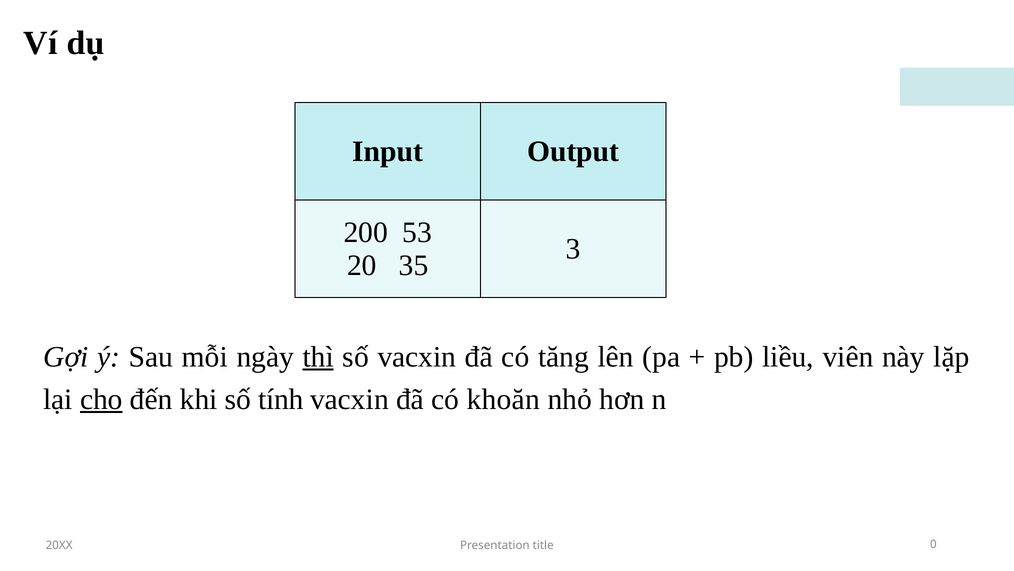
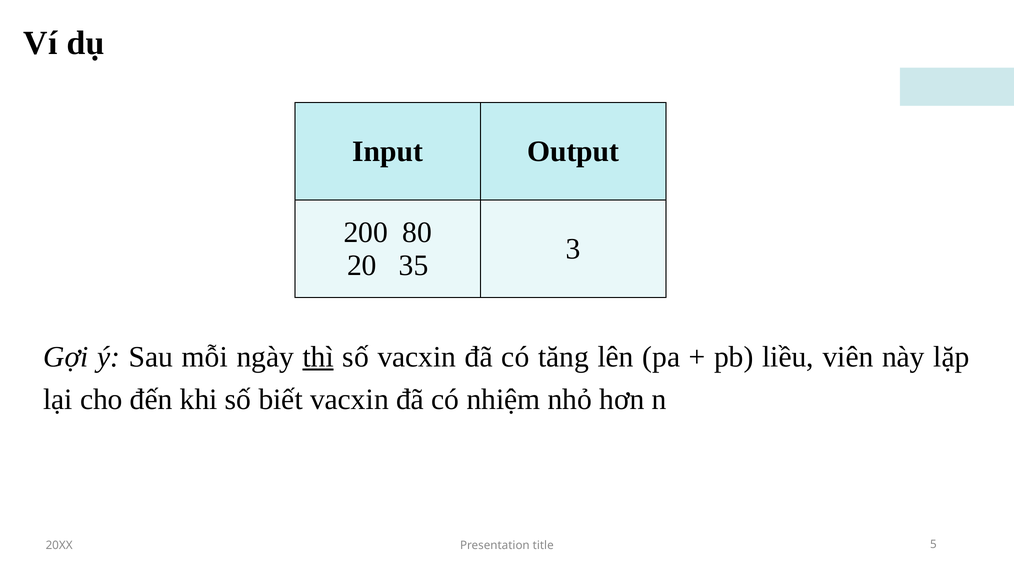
53: 53 -> 80
cho underline: present -> none
tính: tính -> biết
khoăn: khoăn -> nhiệm
0: 0 -> 5
